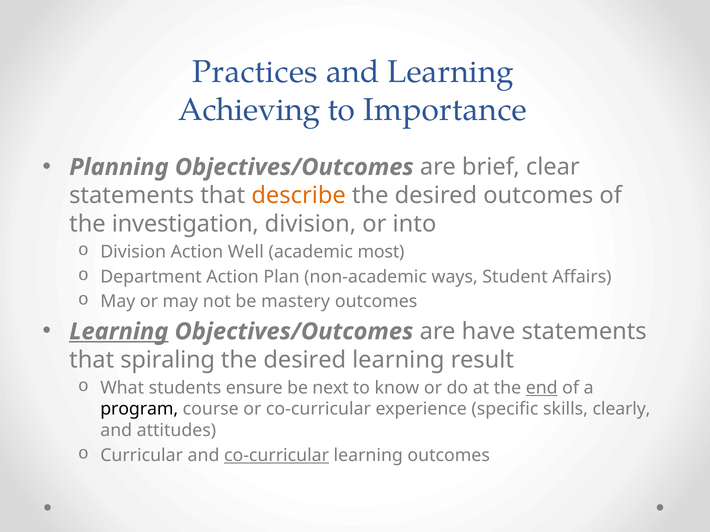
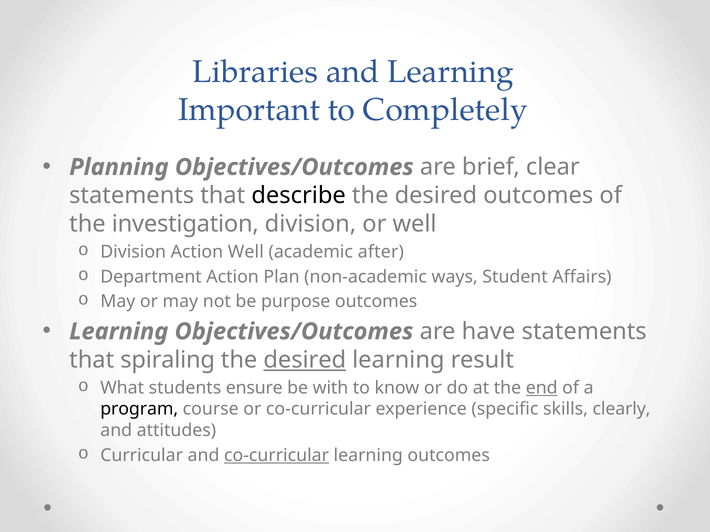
Practices: Practices -> Libraries
Achieving: Achieving -> Important
Importance: Importance -> Completely
describe colour: orange -> black
or into: into -> well
most: most -> after
mastery: mastery -> purpose
Learning at (119, 332) underline: present -> none
desired at (305, 360) underline: none -> present
next: next -> with
